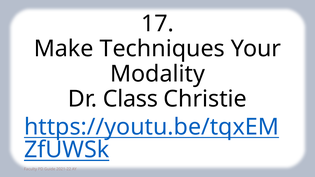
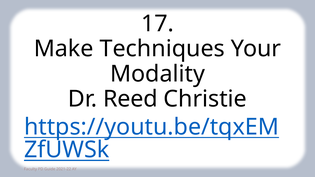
Class: Class -> Reed
